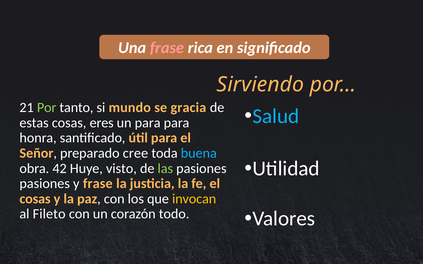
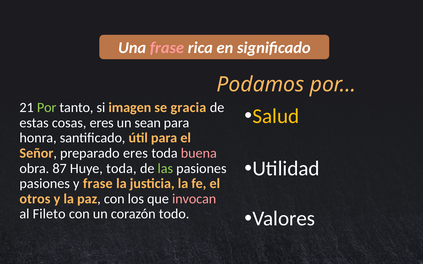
Sirviendo: Sirviendo -> Podamos
mundo: mundo -> imagen
Salud colour: light blue -> yellow
un para: para -> sean
preparado cree: cree -> eres
buena colour: light blue -> pink
42: 42 -> 87
Huye visto: visto -> toda
cosas at (35, 199): cosas -> otros
invocan colour: yellow -> pink
